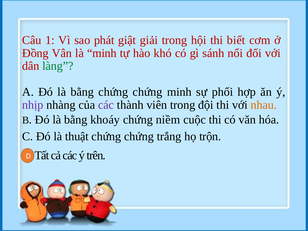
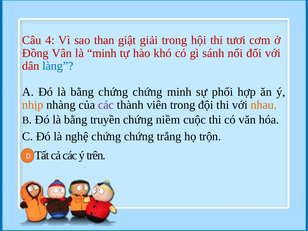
1: 1 -> 4
phát: phát -> than
biết: biết -> tươi
làng colour: green -> blue
nhịp colour: purple -> orange
khoáy: khoáy -> truyền
thuật: thuật -> nghệ
